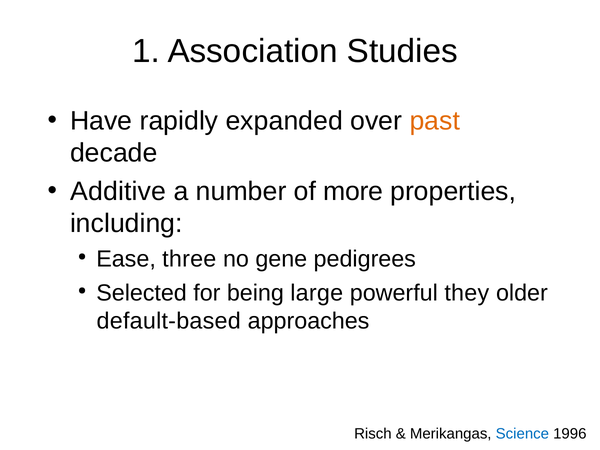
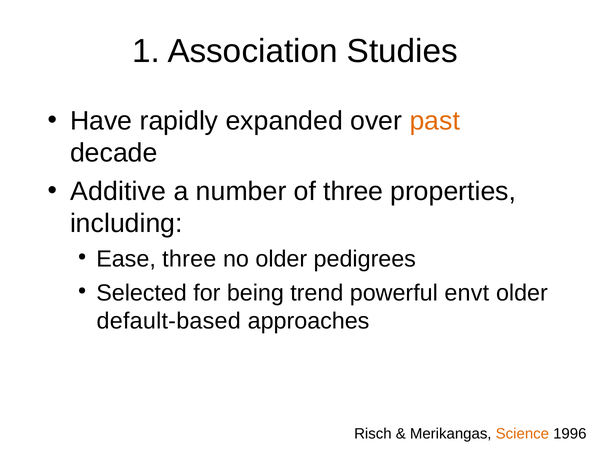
of more: more -> three
no gene: gene -> older
large: large -> trend
they: they -> envt
Science colour: blue -> orange
